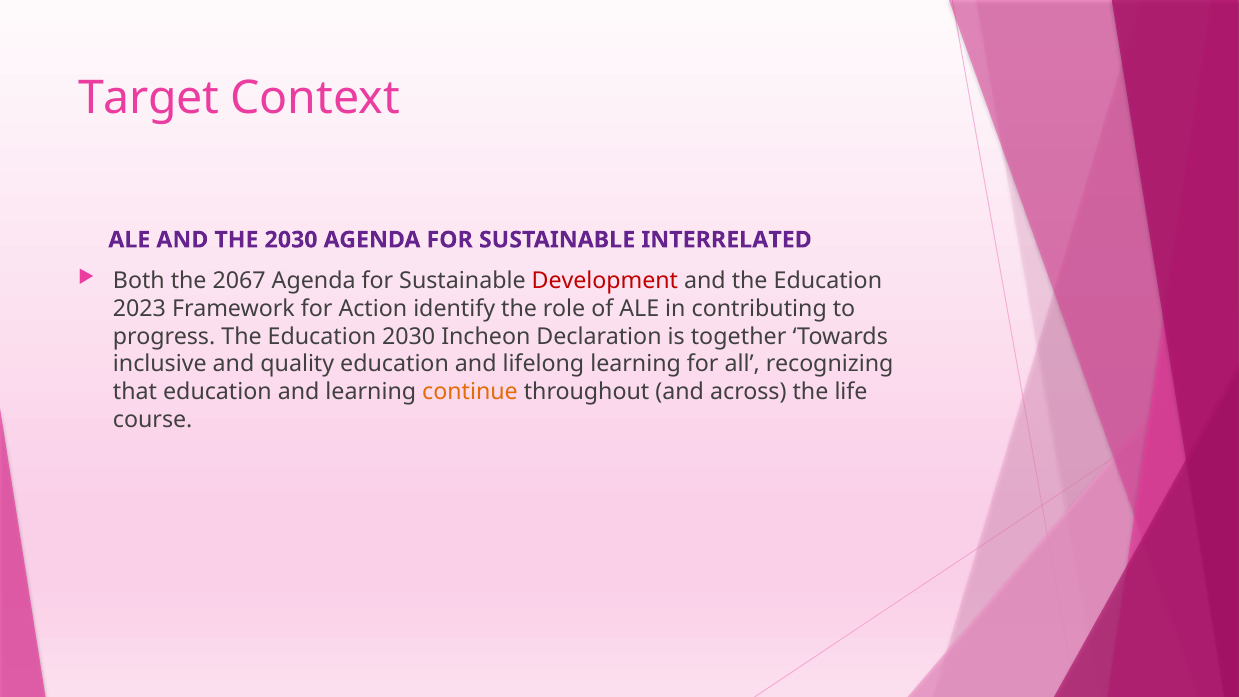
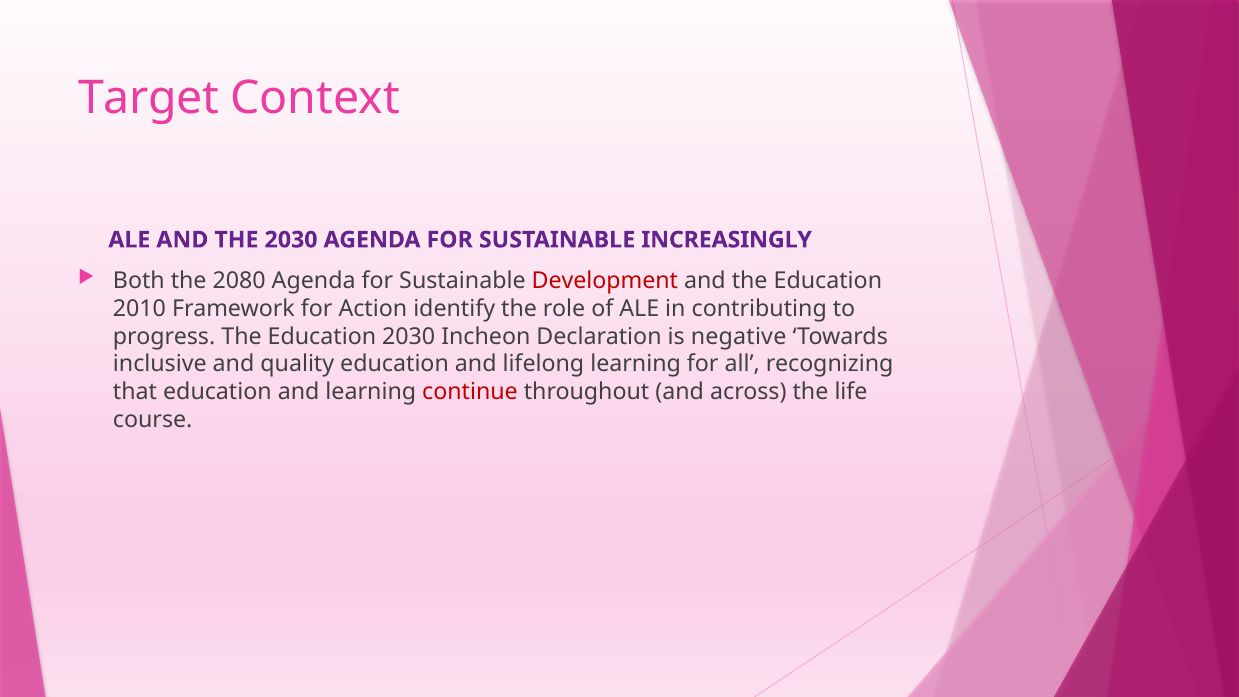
INTERRELATED: INTERRELATED -> INCREASINGLY
2067: 2067 -> 2080
2023: 2023 -> 2010
together: together -> negative
continue colour: orange -> red
